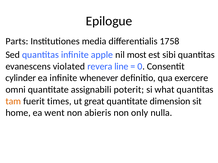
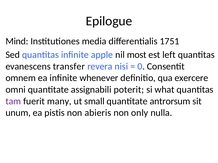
Parts: Parts -> Mind
1758: 1758 -> 1751
sibi: sibi -> left
violated: violated -> transfer
line: line -> nisi
cylinder: cylinder -> omnem
tam colour: orange -> purple
times: times -> many
great: great -> small
dimension: dimension -> antrorsum
home: home -> unum
went: went -> pistis
